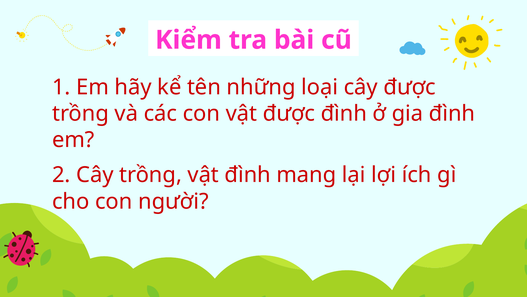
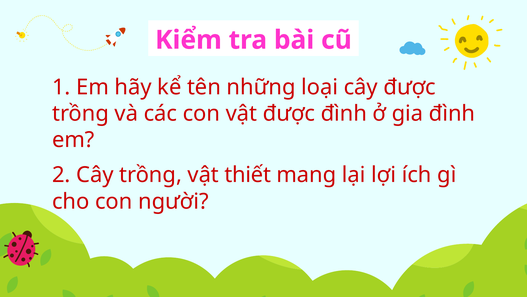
vật đình: đình -> thiết
